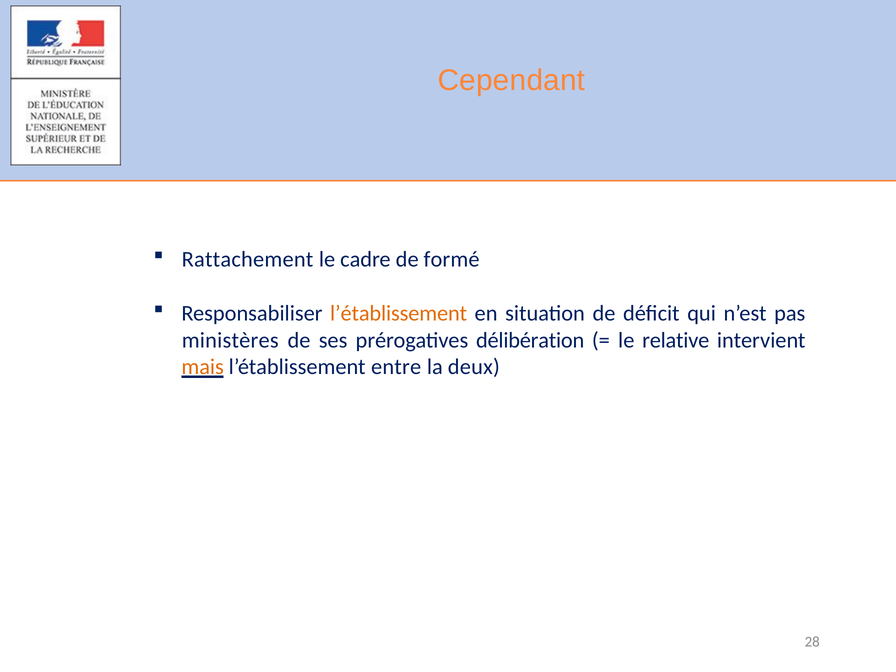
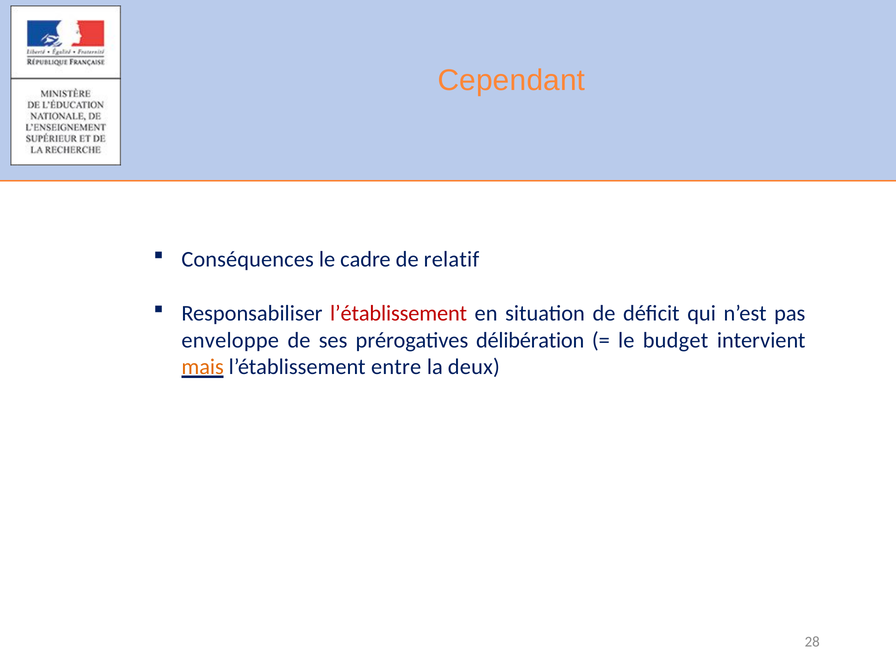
Rattachement: Rattachement -> Conséquences
formé: formé -> relatif
l’établissement at (399, 313) colour: orange -> red
ministères: ministères -> enveloppe
relative: relative -> budget
